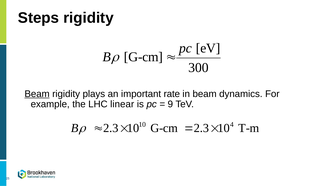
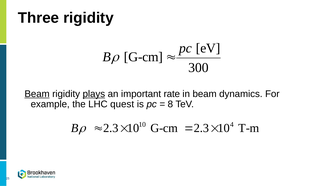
Steps: Steps -> Three
plays underline: none -> present
linear: linear -> quest
9: 9 -> 8
